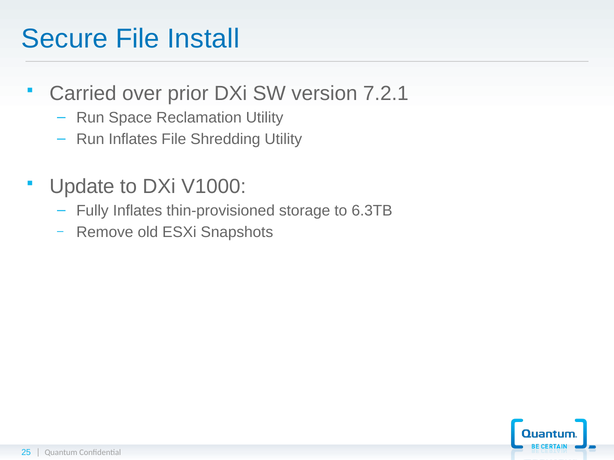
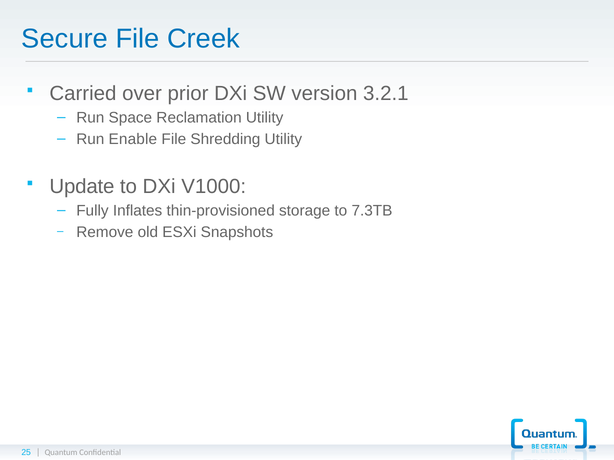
Install: Install -> Creek
7.2.1: 7.2.1 -> 3.2.1
Run Inflates: Inflates -> Enable
6.3TB: 6.3TB -> 7.3TB
